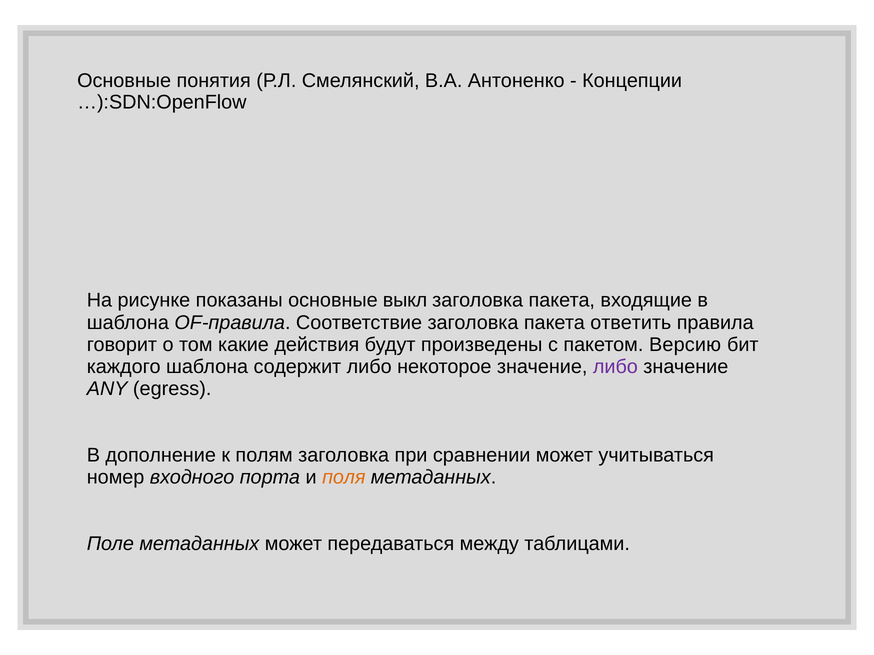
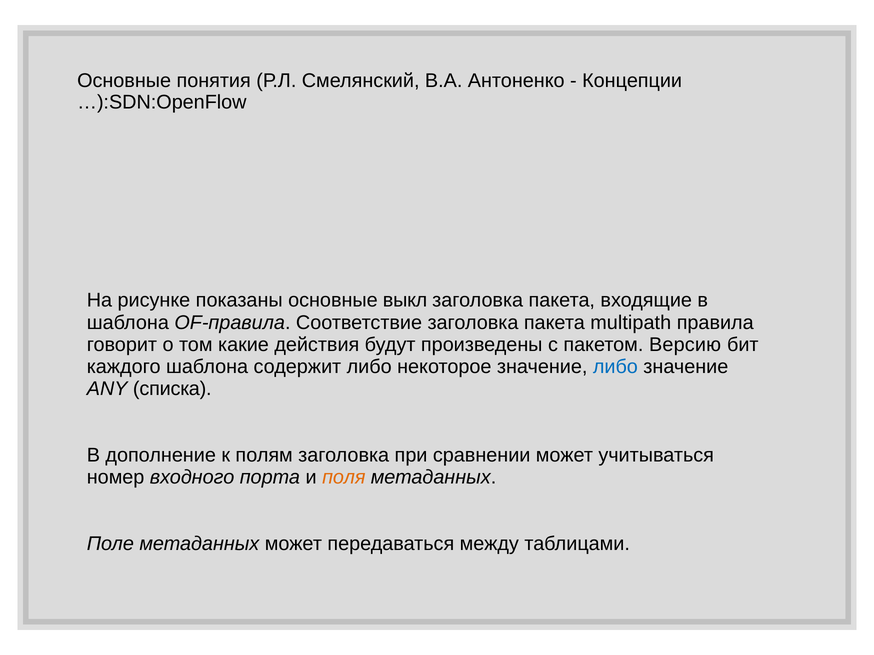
ответить: ответить -> multipath
либо at (615, 367) colour: purple -> blue
egress: egress -> списка
